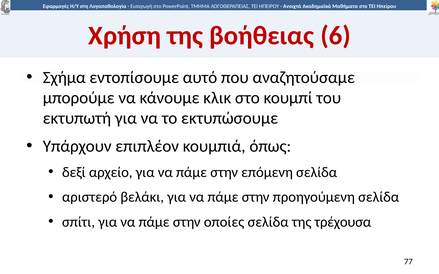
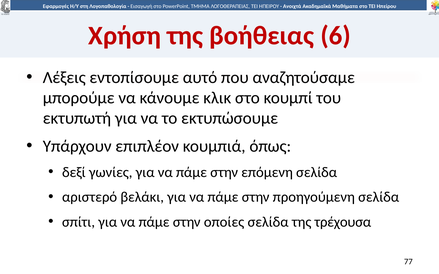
Σχήμα: Σχήμα -> Λέξεις
αρχείο: αρχείο -> γωνίες
